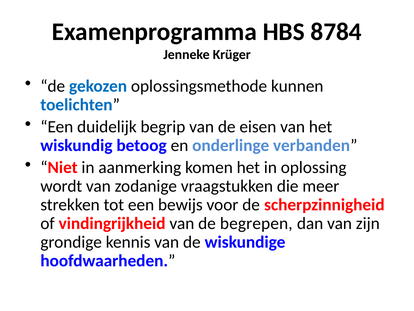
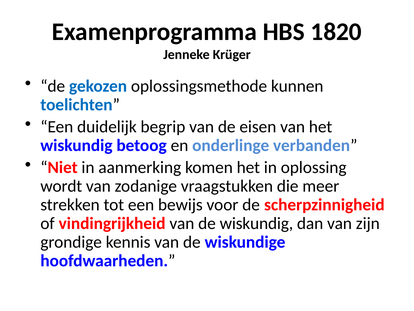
8784: 8784 -> 1820
de begrepen: begrepen -> wiskundig
